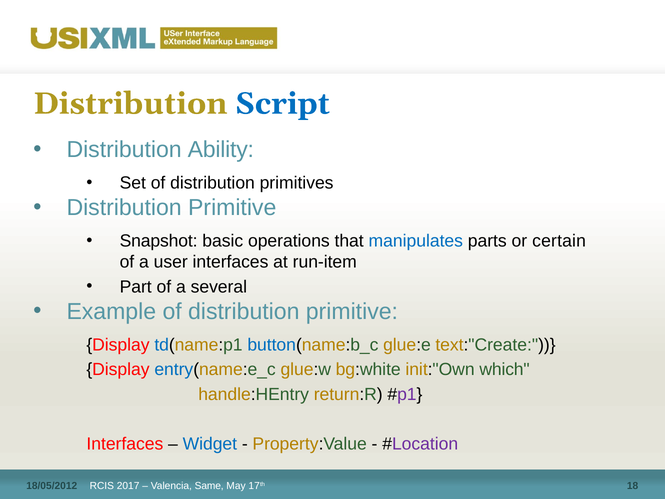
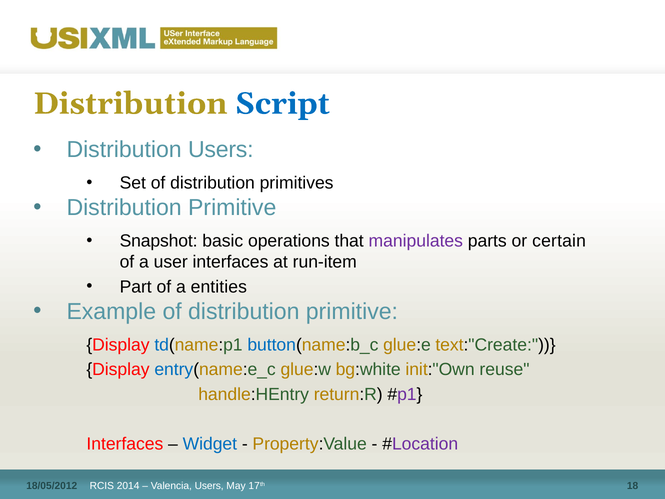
Distribution Ability: Ability -> Users
manipulates colour: blue -> purple
several: several -> entities
which: which -> reuse
2017: 2017 -> 2014
Valencia Same: Same -> Users
